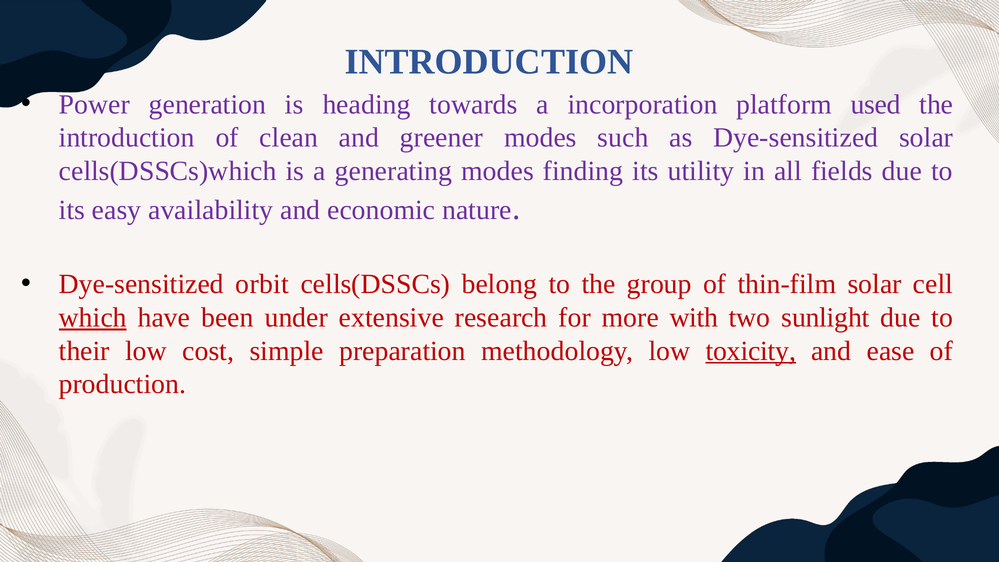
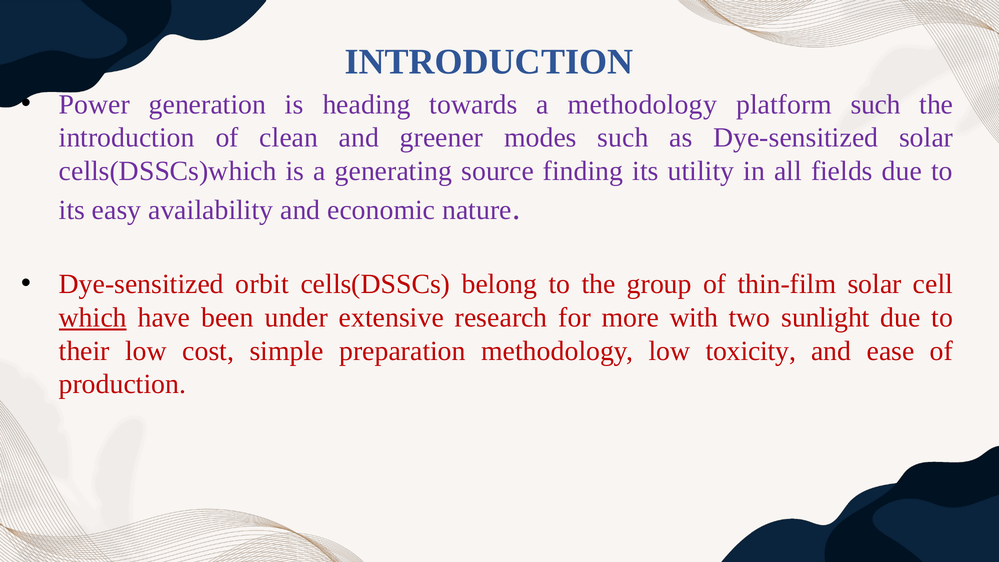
a incorporation: incorporation -> methodology
platform used: used -> such
generating modes: modes -> source
toxicity underline: present -> none
